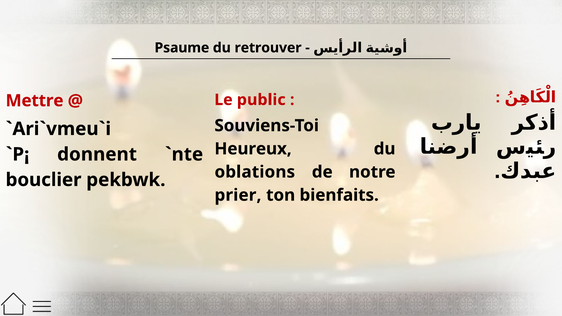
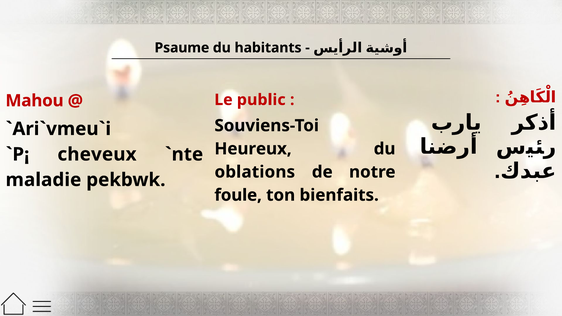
retrouver: retrouver -> habitants
Mettre: Mettre -> Mahou
donnent: donnent -> cheveux
bouclier: bouclier -> maladie
prier: prier -> foule
